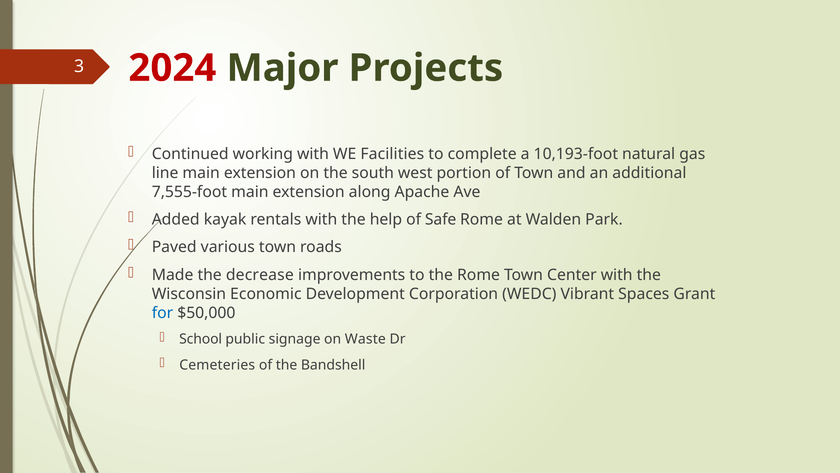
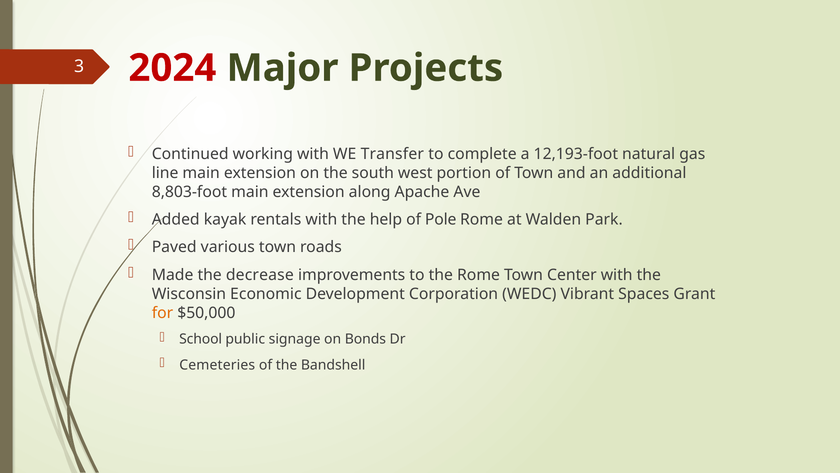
Facilities: Facilities -> Transfer
10,193-foot: 10,193-foot -> 12,193-foot
7,555-foot: 7,555-foot -> 8,803-foot
Safe: Safe -> Pole
for colour: blue -> orange
Waste: Waste -> Bonds
